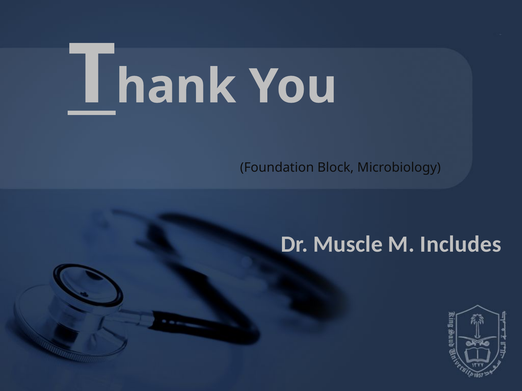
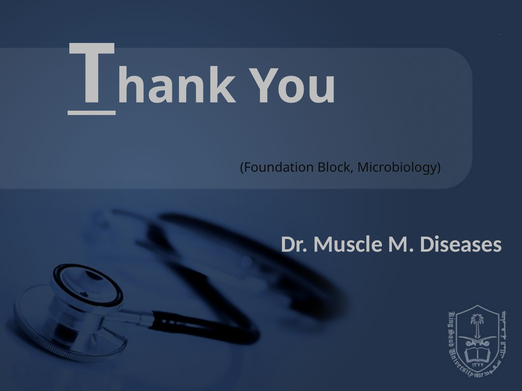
Includes: Includes -> Diseases
